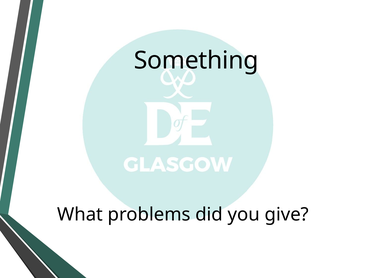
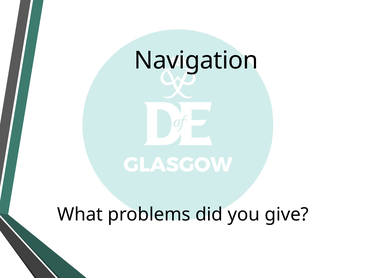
Something: Something -> Navigation
